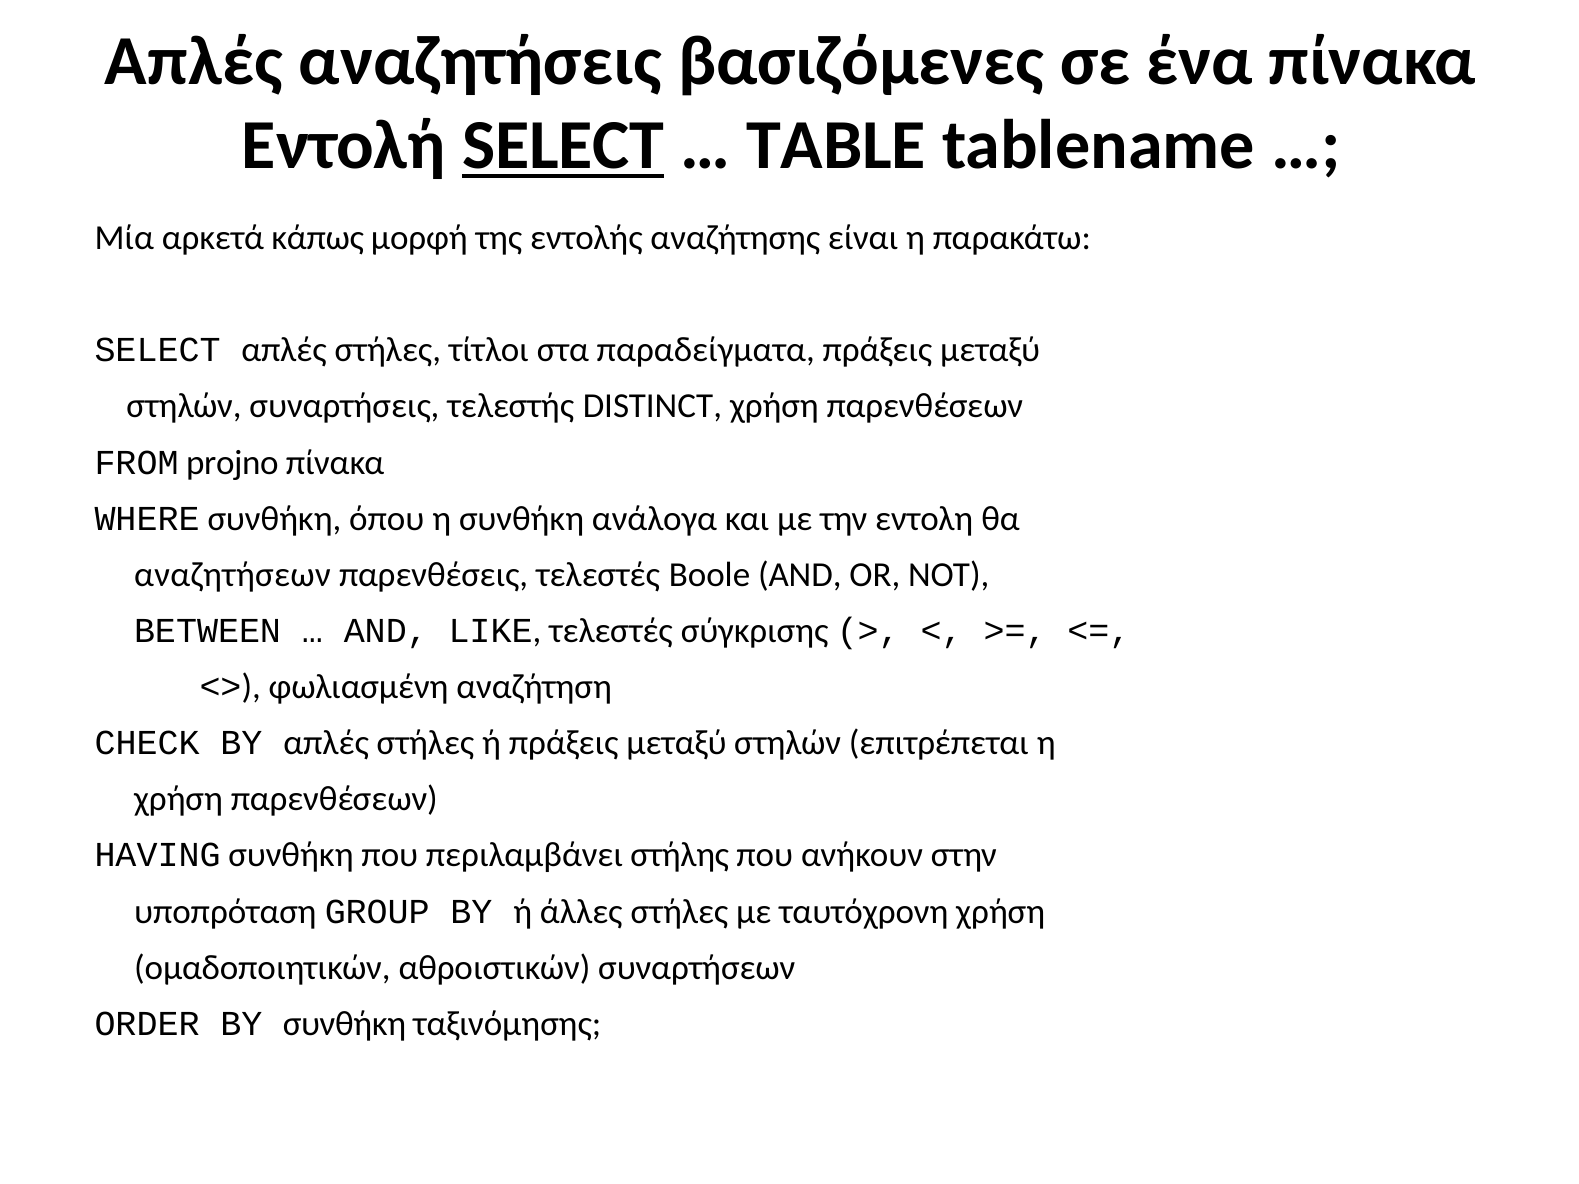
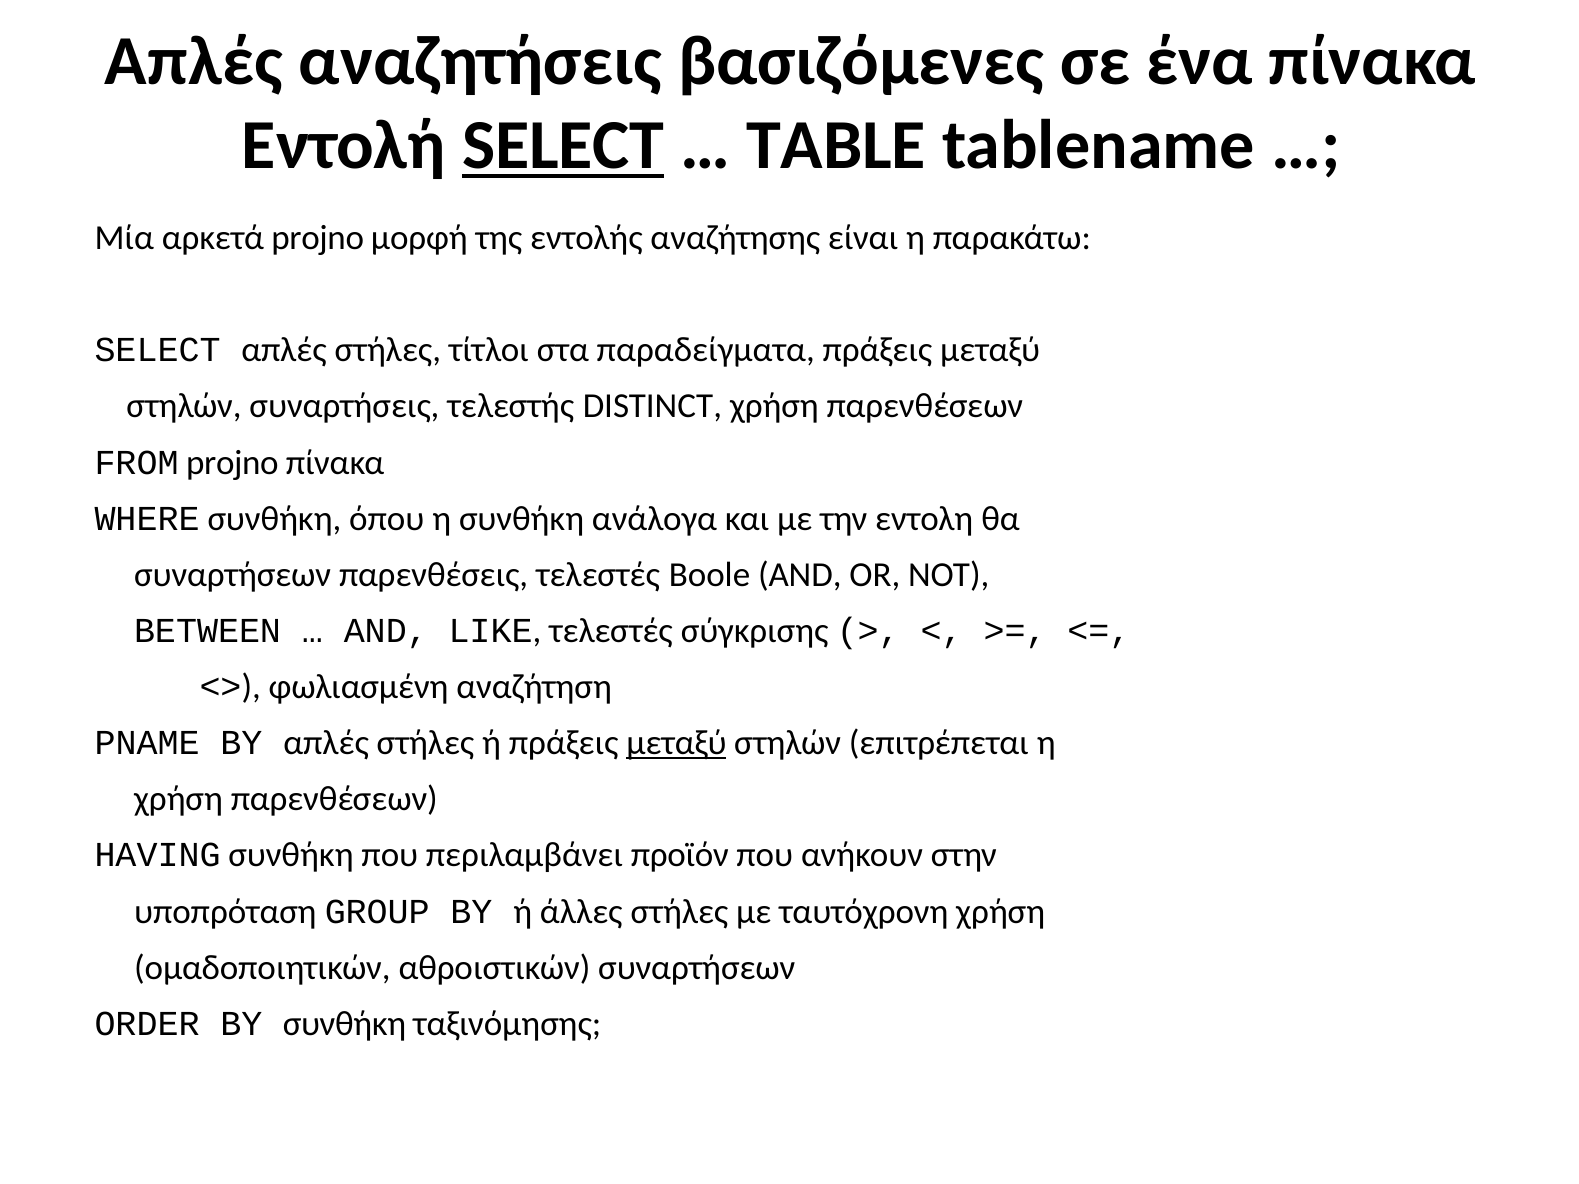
αρκετά κάπως: κάπως -> projno
αναζητήσεων at (232, 575): αναζητήσεων -> συναρτήσεων
CHECK: CHECK -> PNAME
μεταξύ at (676, 743) underline: none -> present
στήλης: στήλης -> προϊόν
